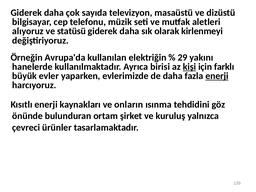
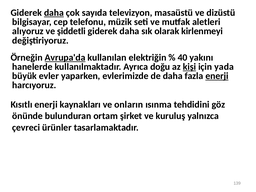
daha at (54, 13) underline: none -> present
statüsü: statüsü -> şiddetli
Avrupa'da underline: none -> present
29: 29 -> 40
birisi: birisi -> doğu
farklı: farklı -> yada
